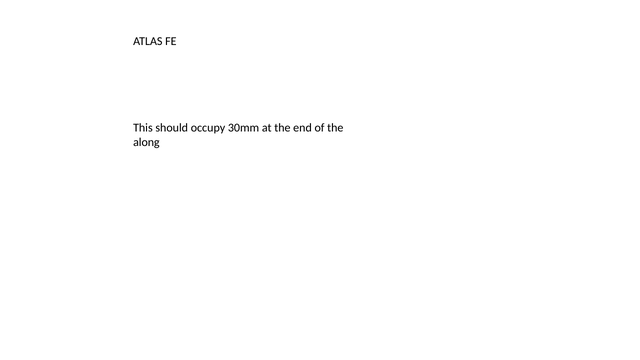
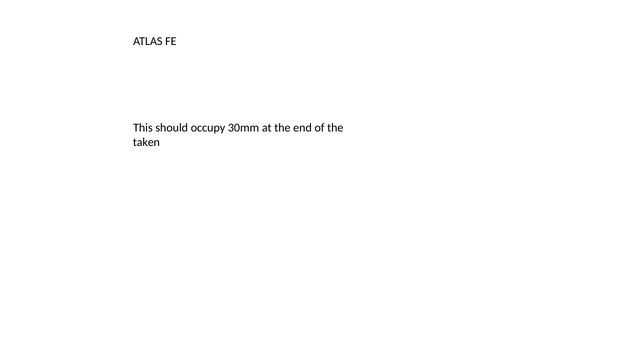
along: along -> taken
